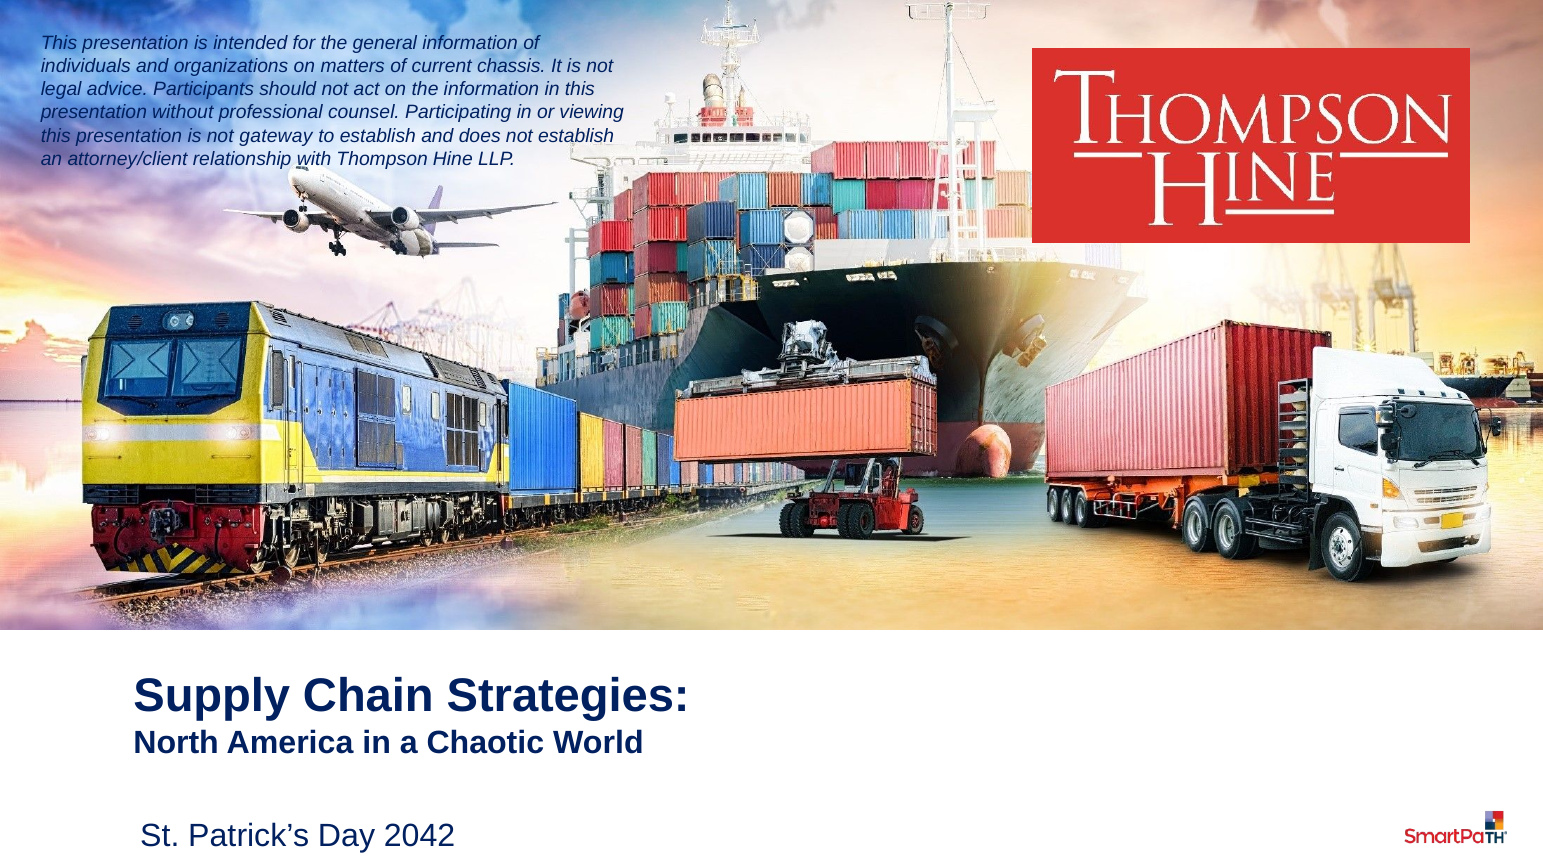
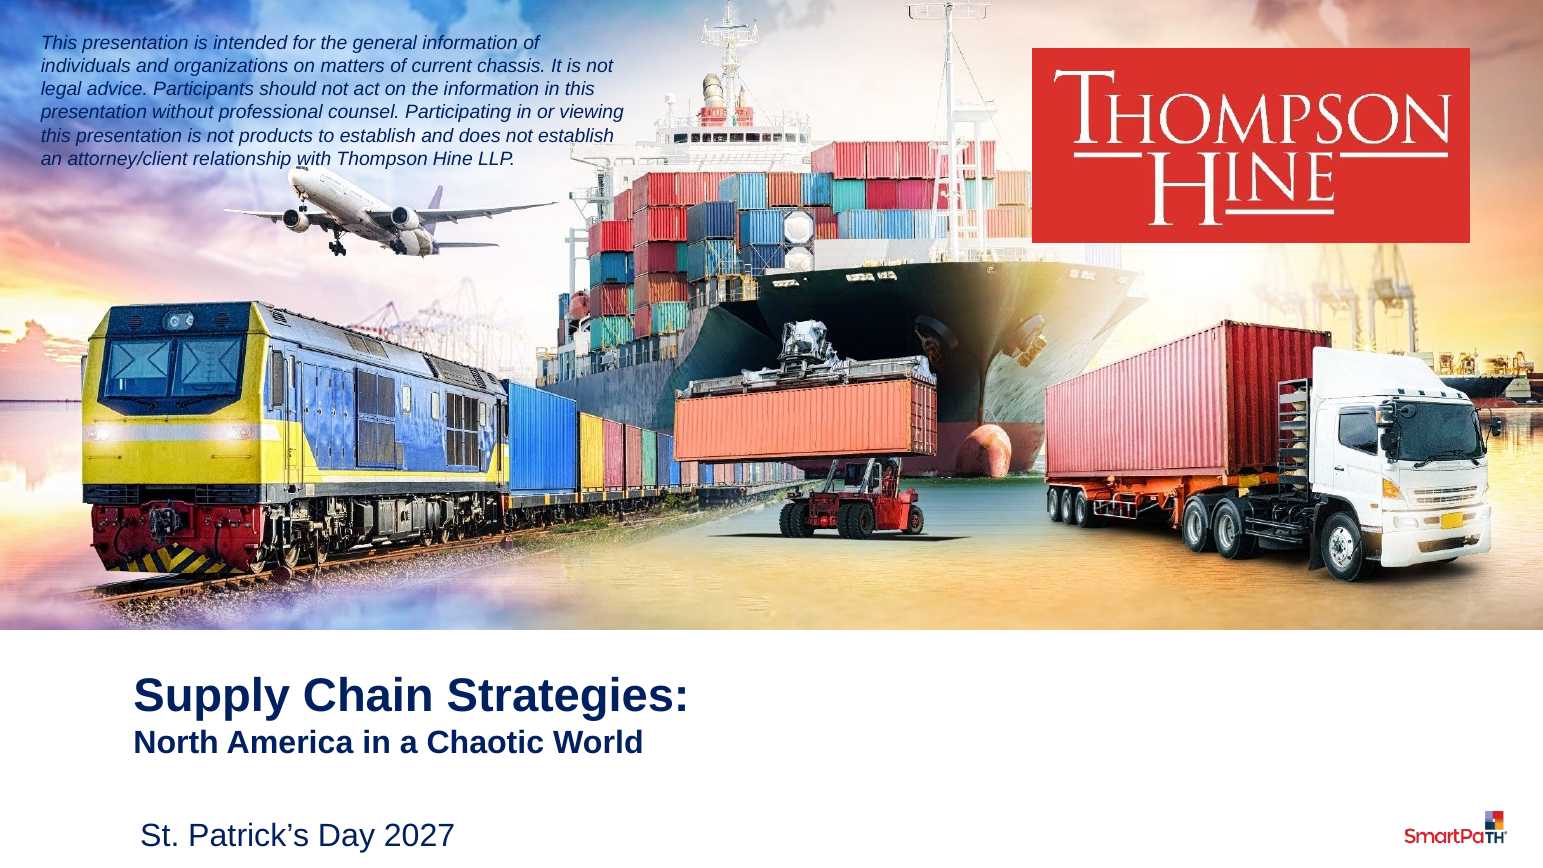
gateway: gateway -> products
2042: 2042 -> 2027
